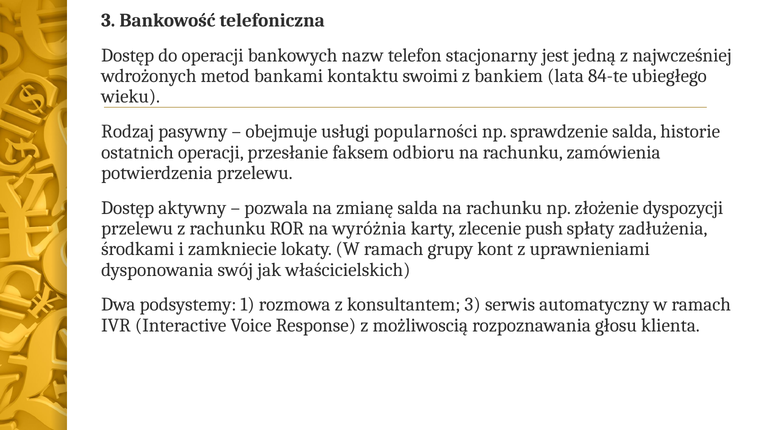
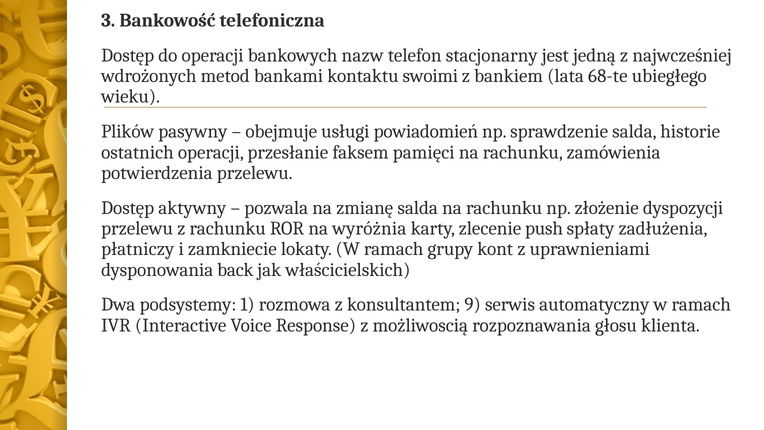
84-te: 84-te -> 68-te
Rodzaj: Rodzaj -> Plików
popularności: popularności -> powiadomień
odbioru: odbioru -> pamięci
środkami: środkami -> płatniczy
swój: swój -> back
konsultantem 3: 3 -> 9
